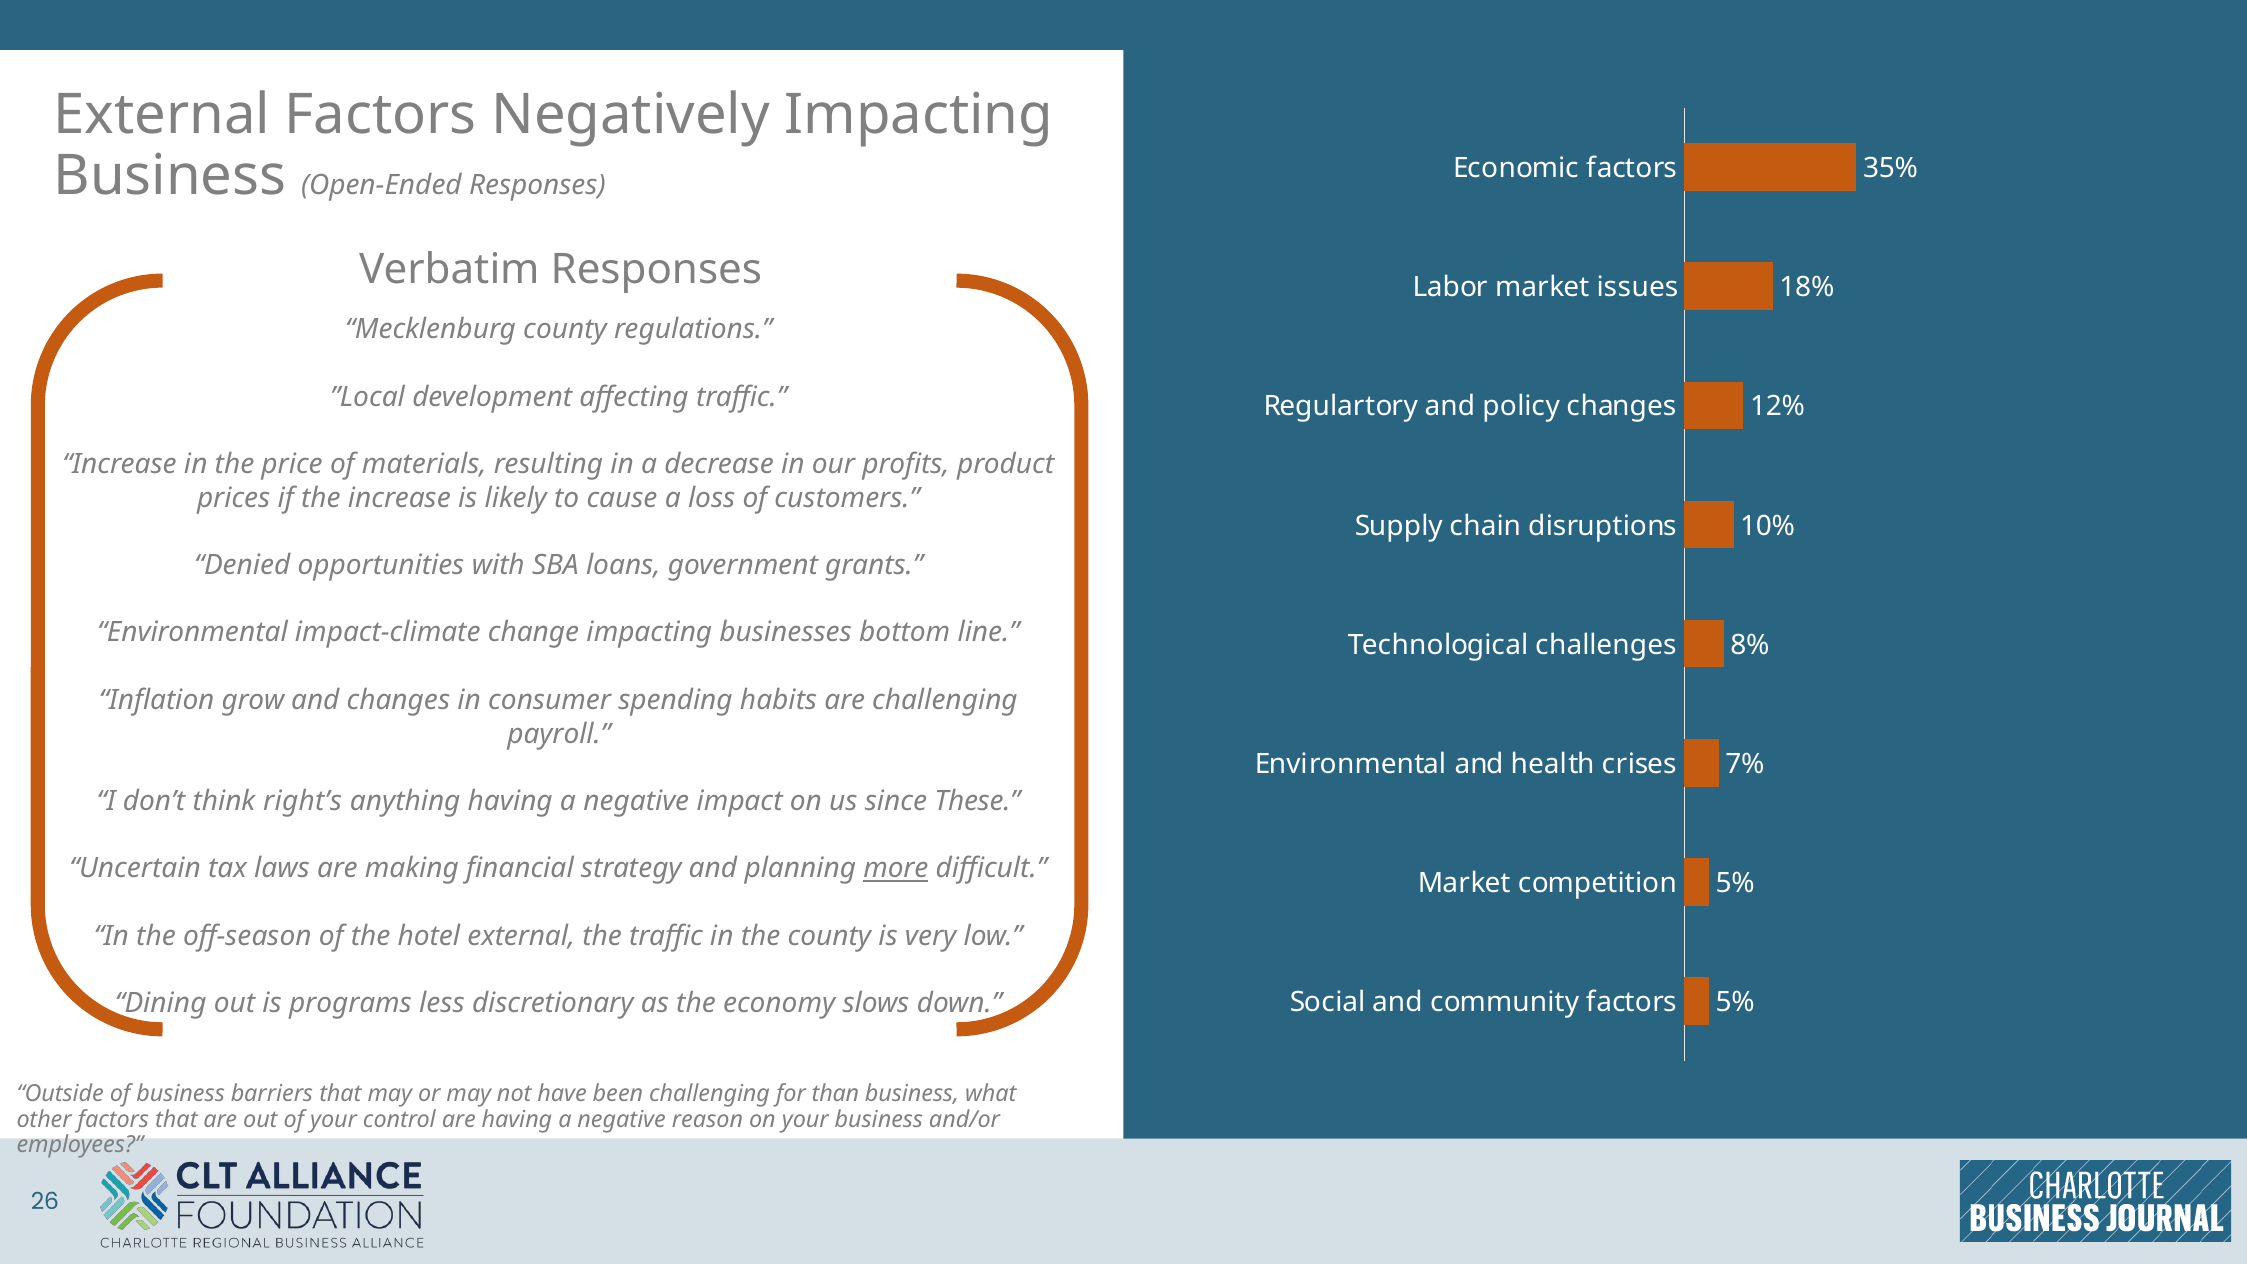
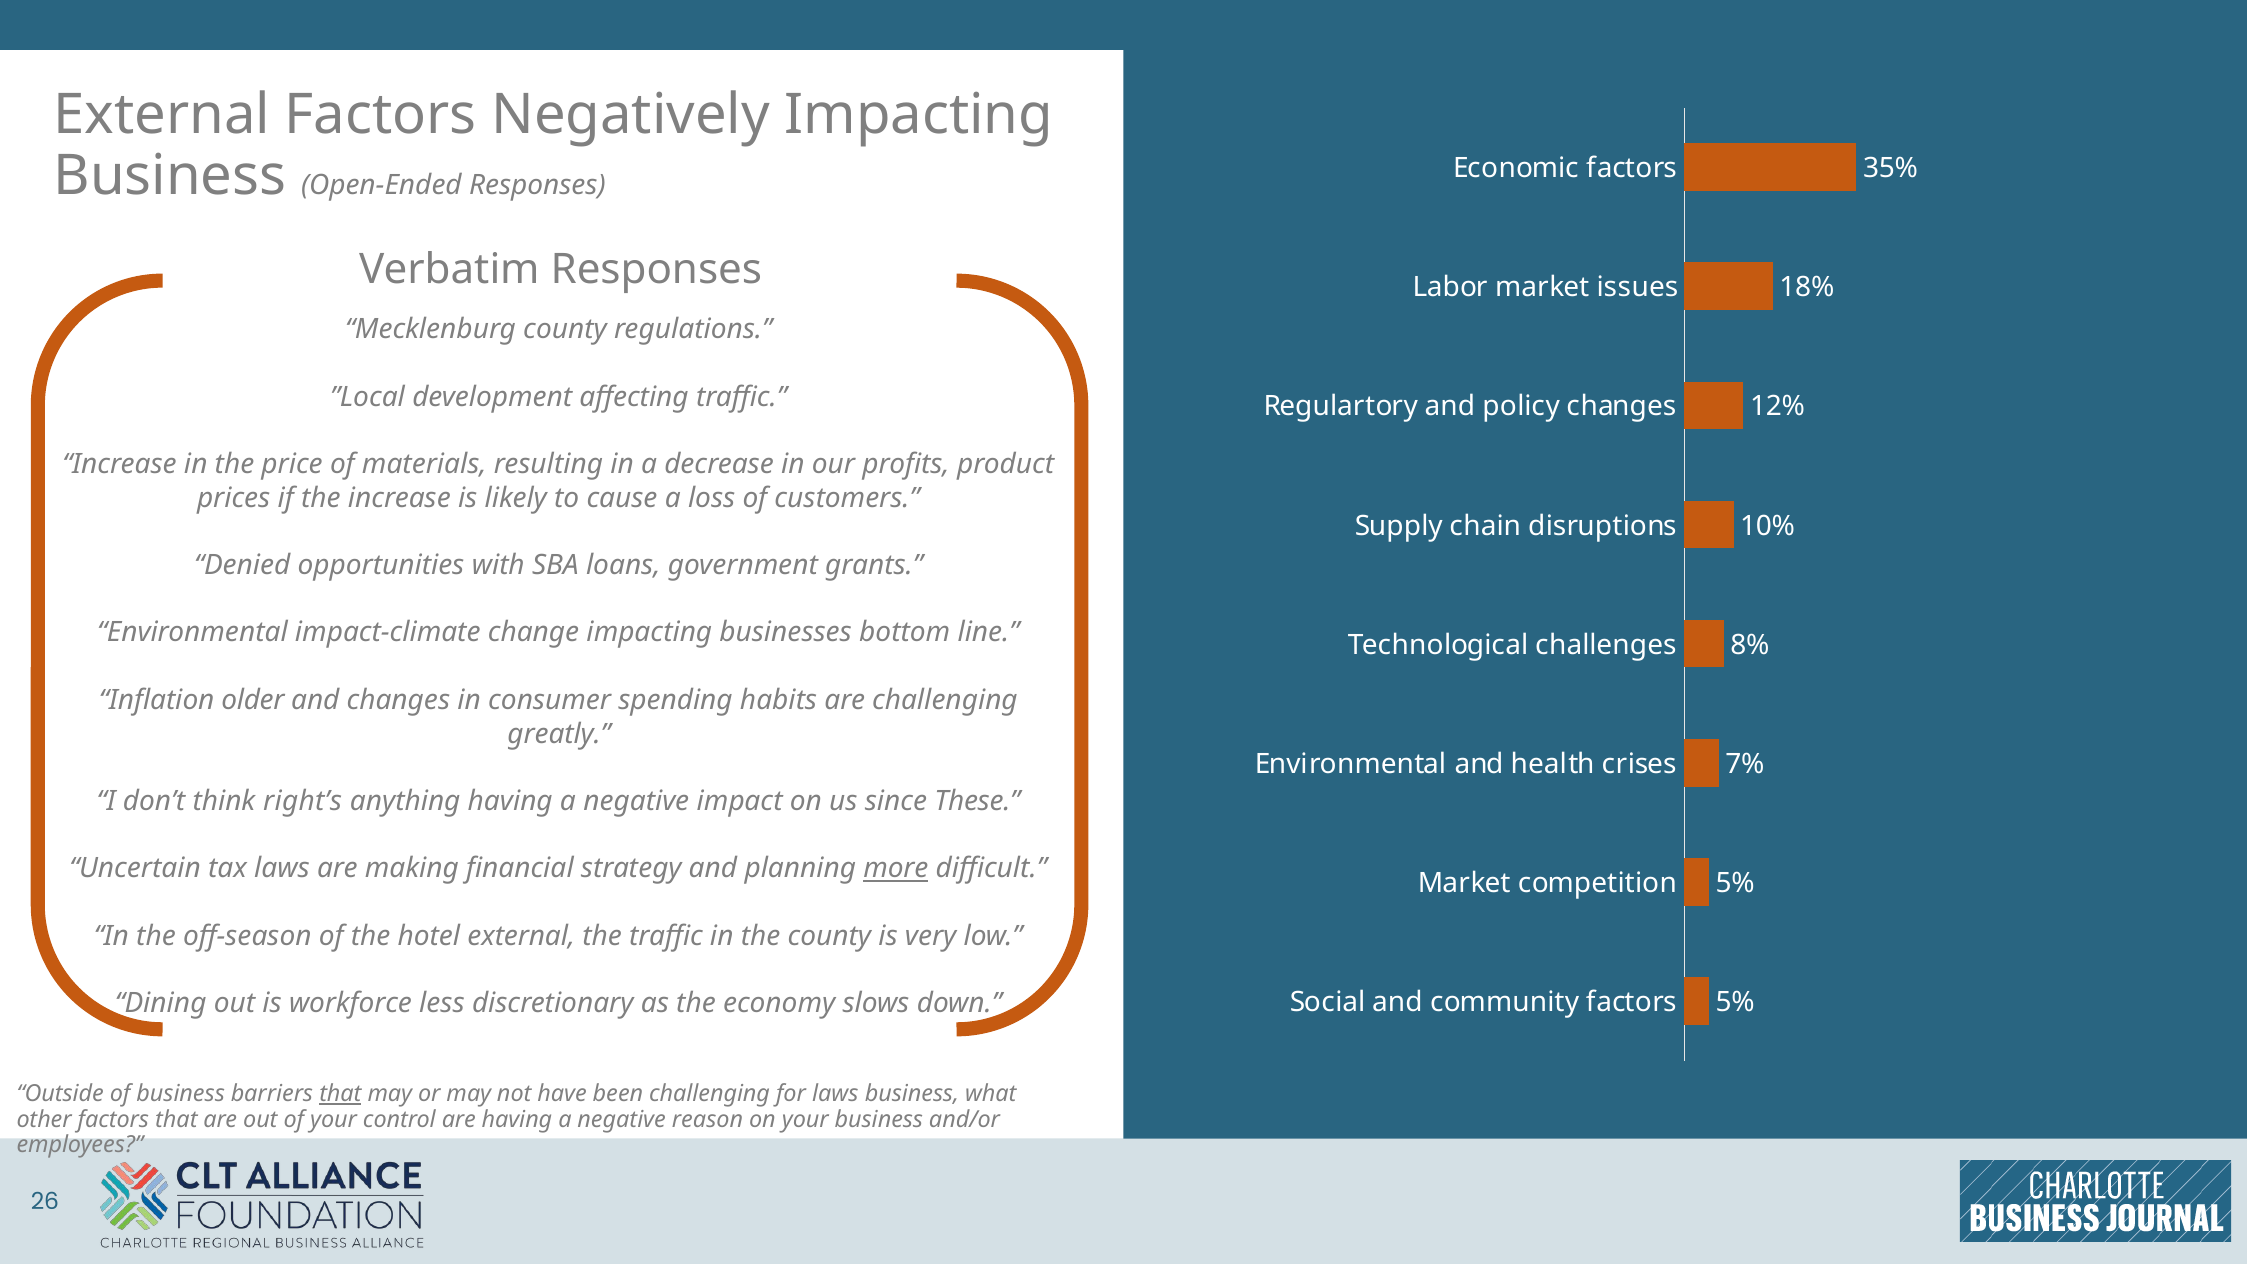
grow: grow -> older
payroll: payroll -> greatly
programs: programs -> workforce
that at (340, 1094) underline: none -> present
for than: than -> laws
